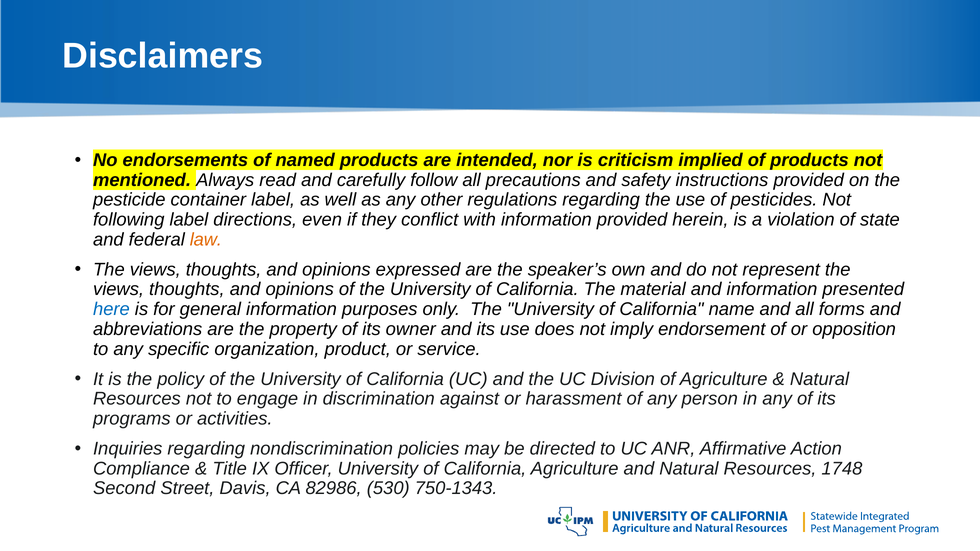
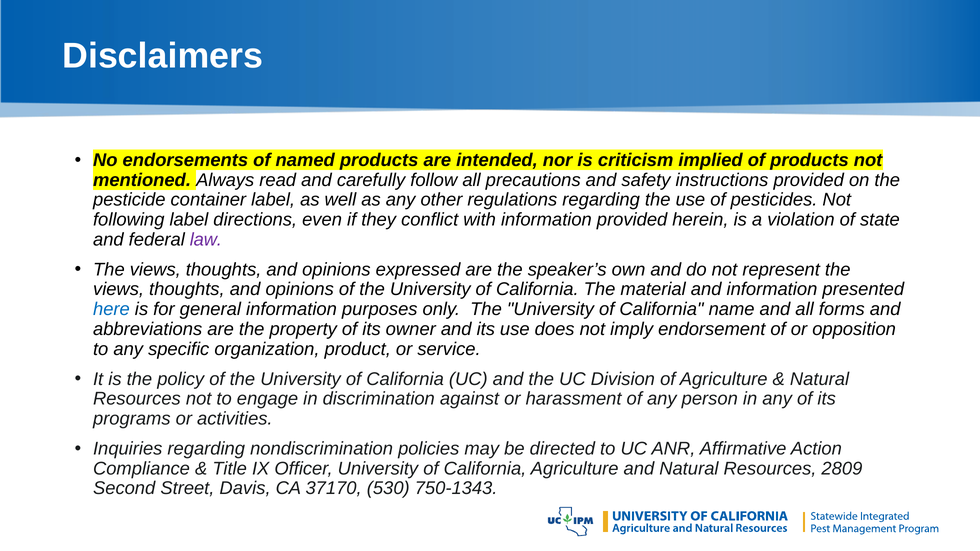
law colour: orange -> purple
1748: 1748 -> 2809
82986: 82986 -> 37170
